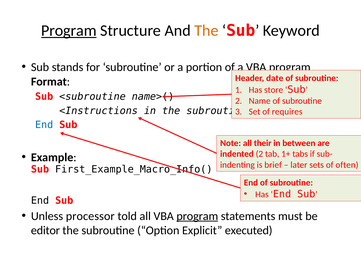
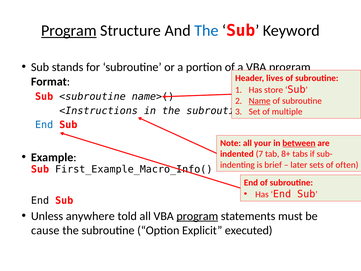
The at (206, 31) colour: orange -> blue
date: date -> lives
Name underline: none -> present
requires: requires -> multiple
their: their -> your
between underline: none -> present
indented 2: 2 -> 7
1+: 1+ -> 8+
processor: processor -> anywhere
editor: editor -> cause
